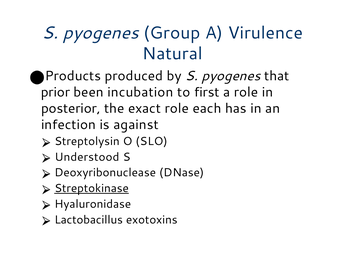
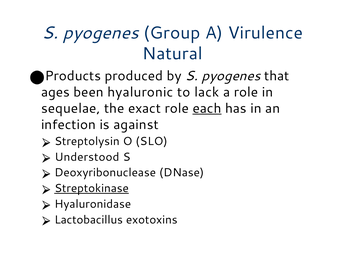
prior: prior -> ages
incubation: incubation -> hyaluronic
first: first -> lack
posterior: posterior -> sequelae
each underline: none -> present
